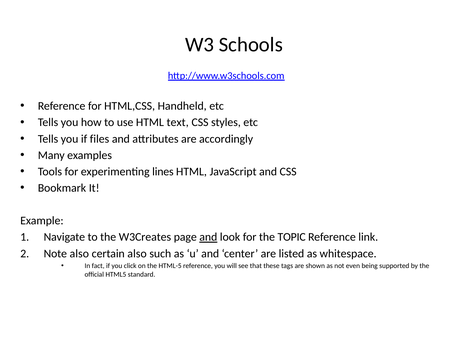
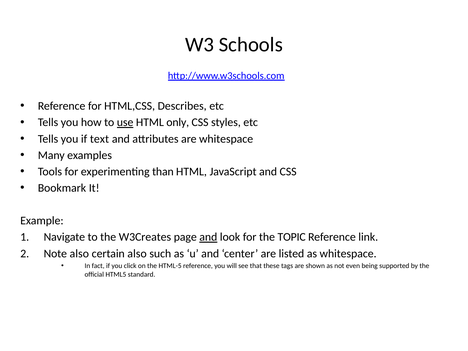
Handheld: Handheld -> Describes
use underline: none -> present
text: text -> only
files: files -> text
are accordingly: accordingly -> whitespace
lines: lines -> than
